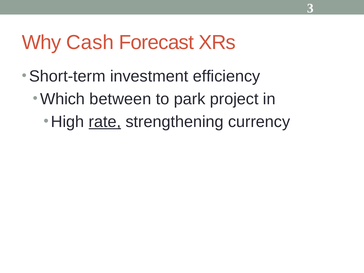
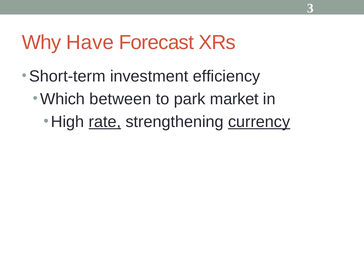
Cash: Cash -> Have
project: project -> market
currency underline: none -> present
